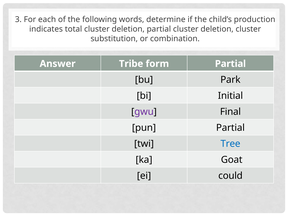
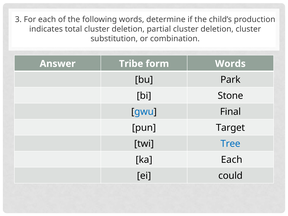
form Partial: Partial -> Words
Initial: Initial -> Stone
gwu colour: purple -> blue
Partial at (230, 128): Partial -> Target
Goat at (232, 160): Goat -> Each
